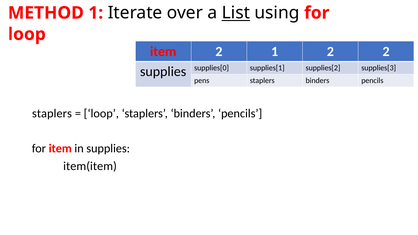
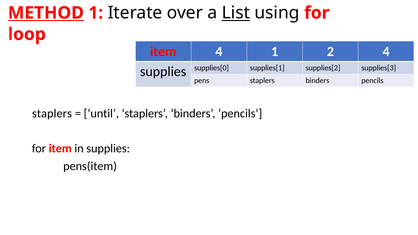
METHOD underline: none -> present
item 2: 2 -> 4
2 2: 2 -> 4
loop at (101, 114): loop -> until
item(item: item(item -> pens(item
